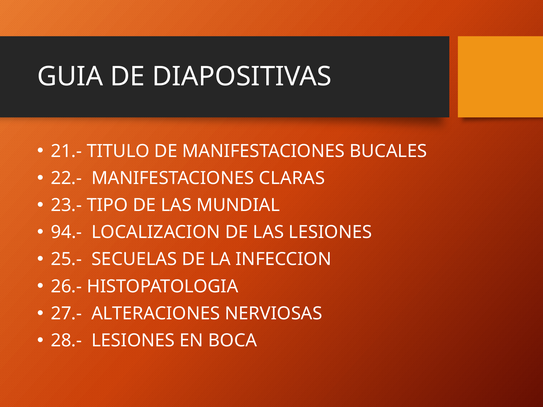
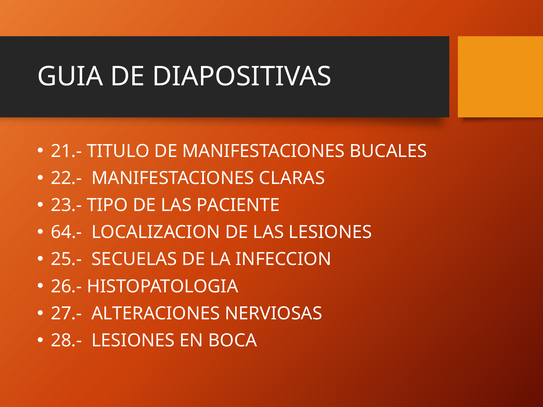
MUNDIAL: MUNDIAL -> PACIENTE
94.-: 94.- -> 64.-
